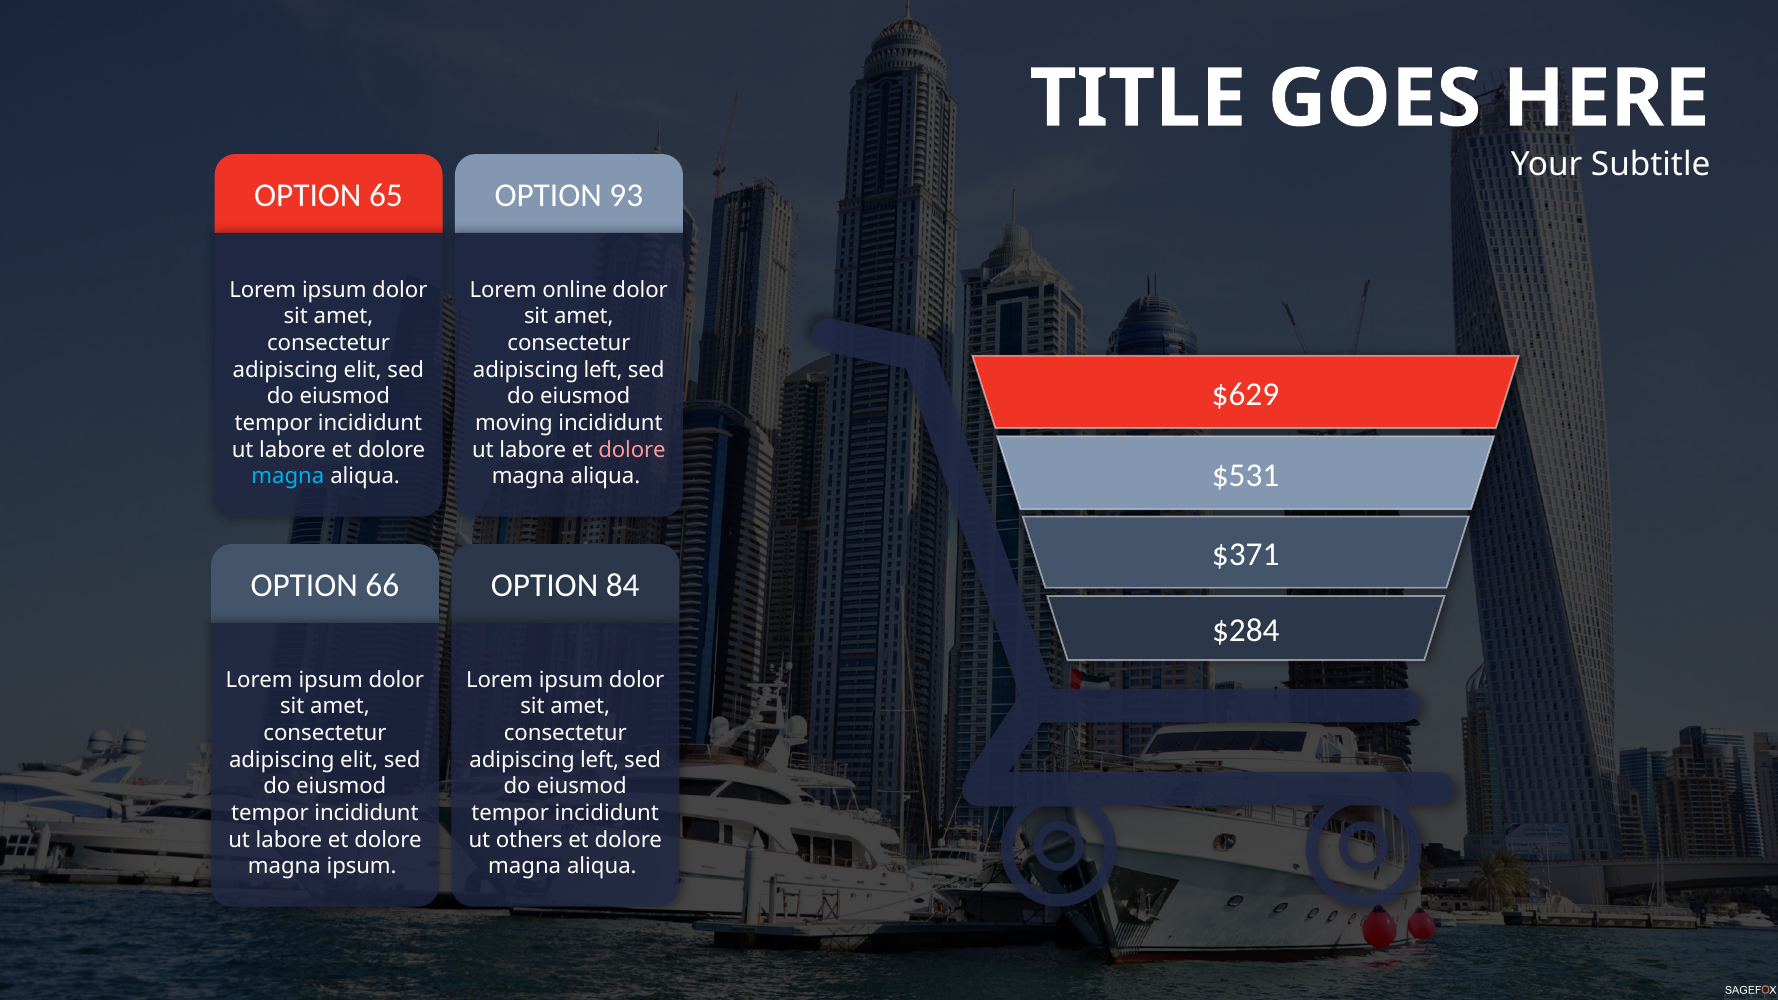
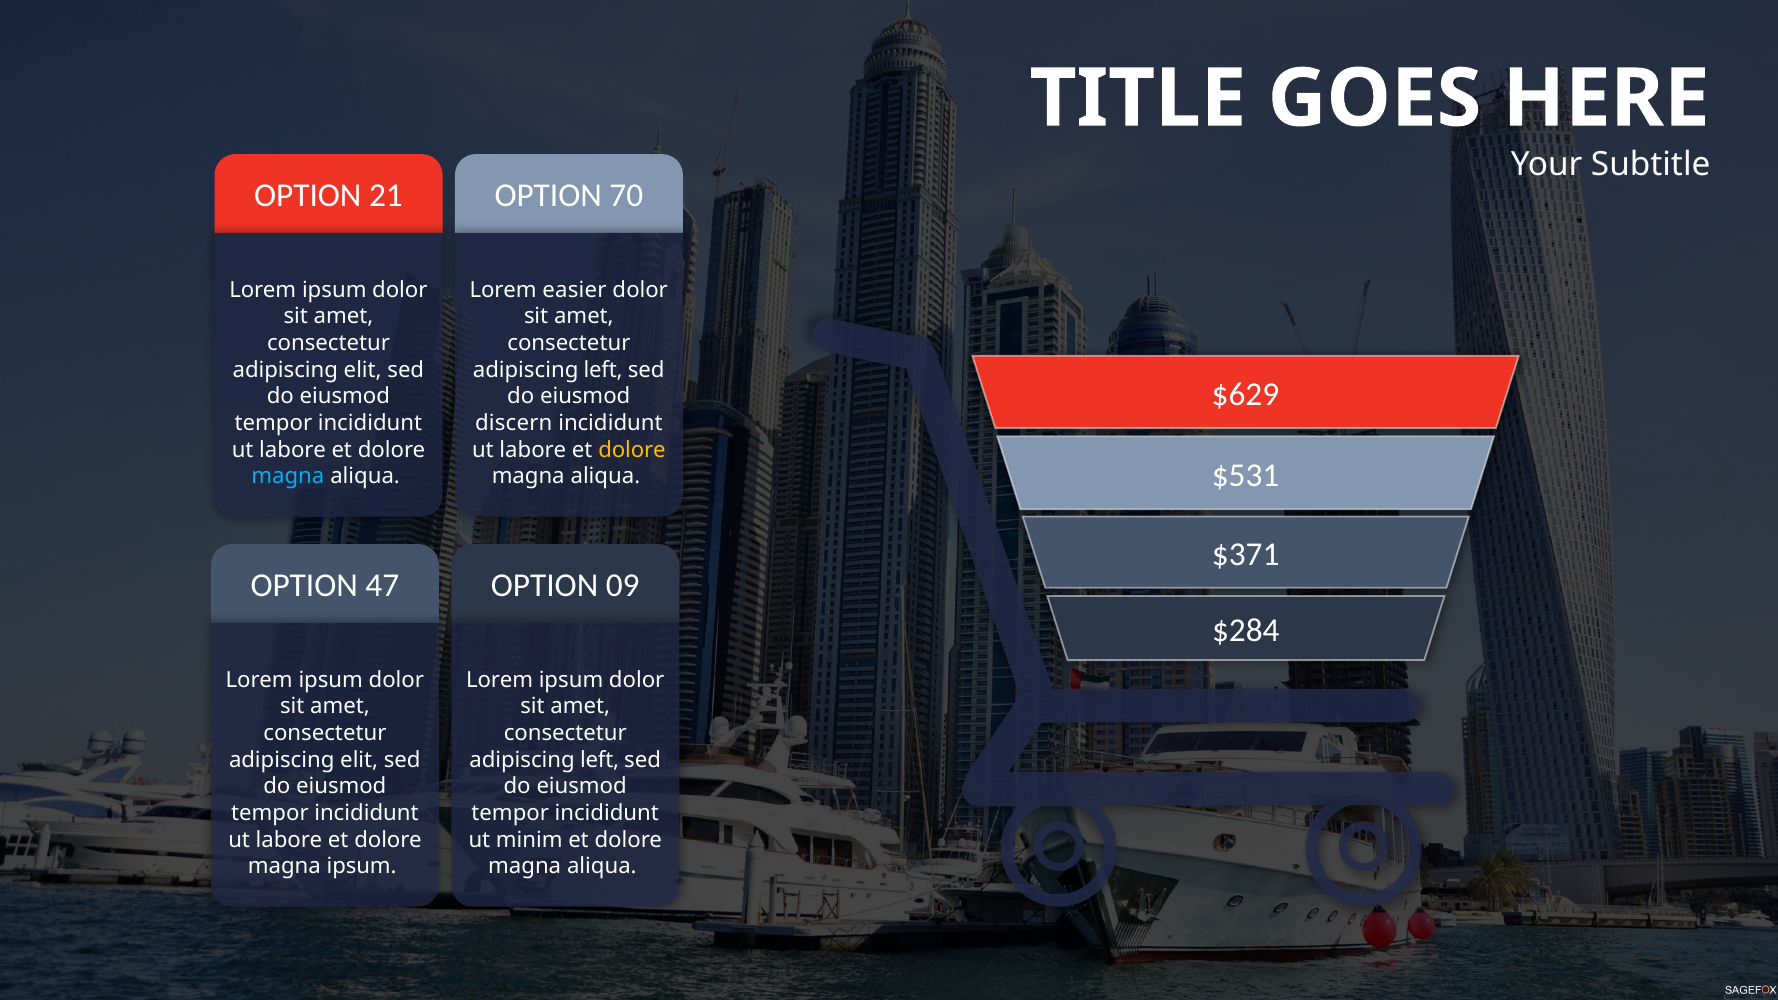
65: 65 -> 21
93: 93 -> 70
online: online -> easier
moving: moving -> discern
dolore at (632, 450) colour: pink -> yellow
66: 66 -> 47
84: 84 -> 09
others: others -> minim
